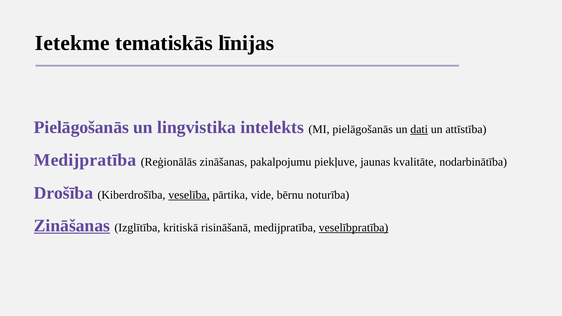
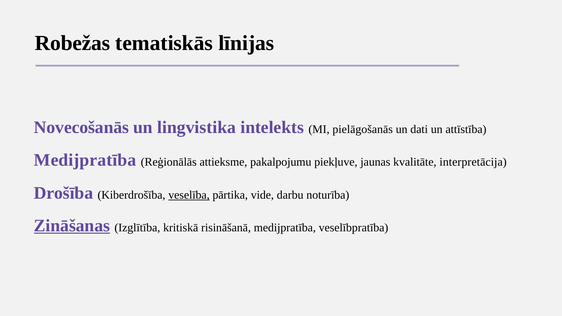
Ietekme: Ietekme -> Robežas
Pielāgošanās at (81, 127): Pielāgošanās -> Novecošanās
dati underline: present -> none
Reģionālās zināšanas: zināšanas -> attieksme
nodarbinātība: nodarbinātība -> interpretācija
bērnu: bērnu -> darbu
veselībpratība underline: present -> none
